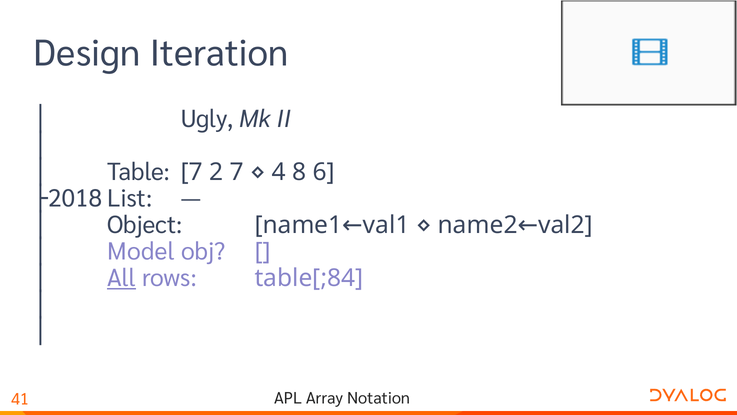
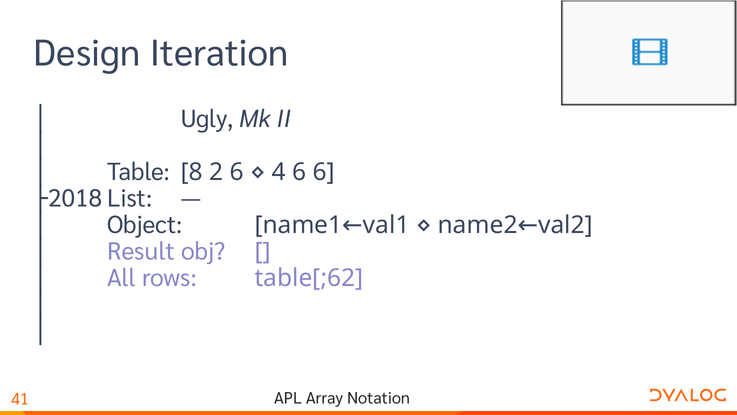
Table 7: 7 -> 8
2 7: 7 -> 6
4 8: 8 -> 6
Model: Model -> Result
All underline: present -> none
table[;84: table[;84 -> table[;62
